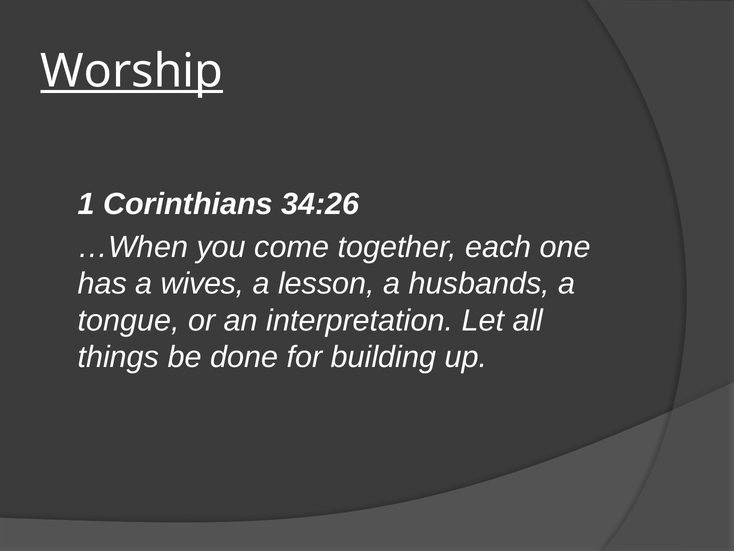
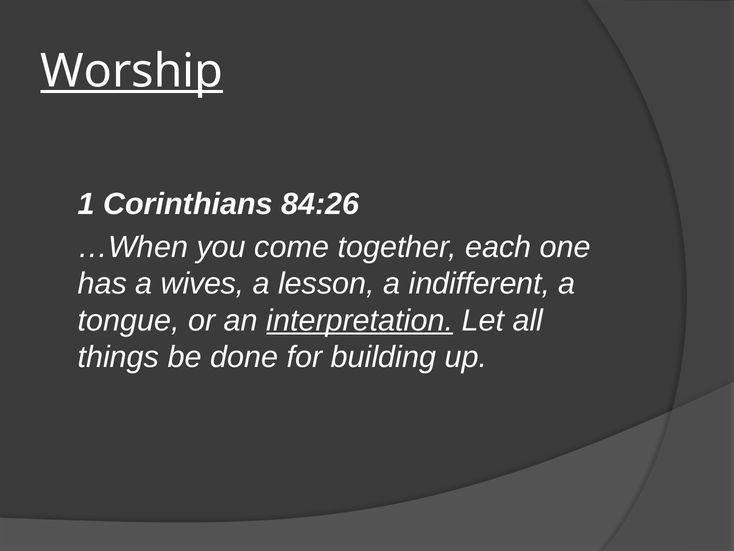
34:26: 34:26 -> 84:26
husbands: husbands -> indifferent
interpretation underline: none -> present
